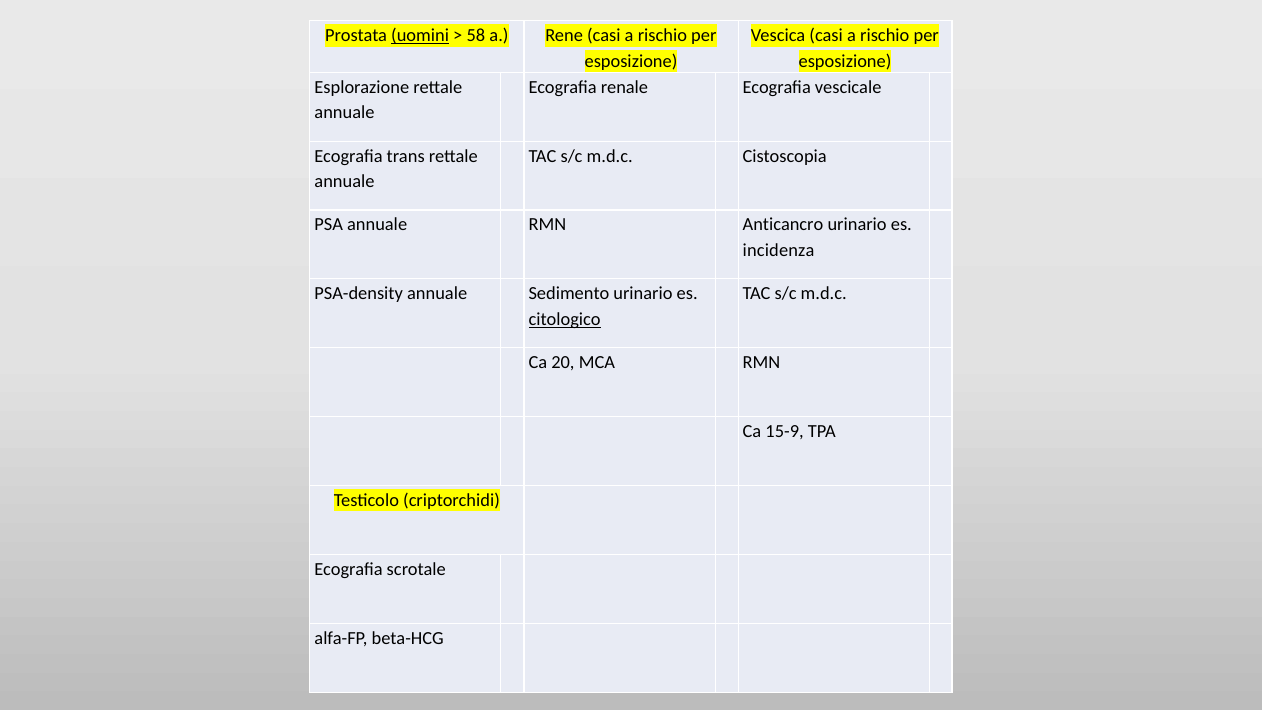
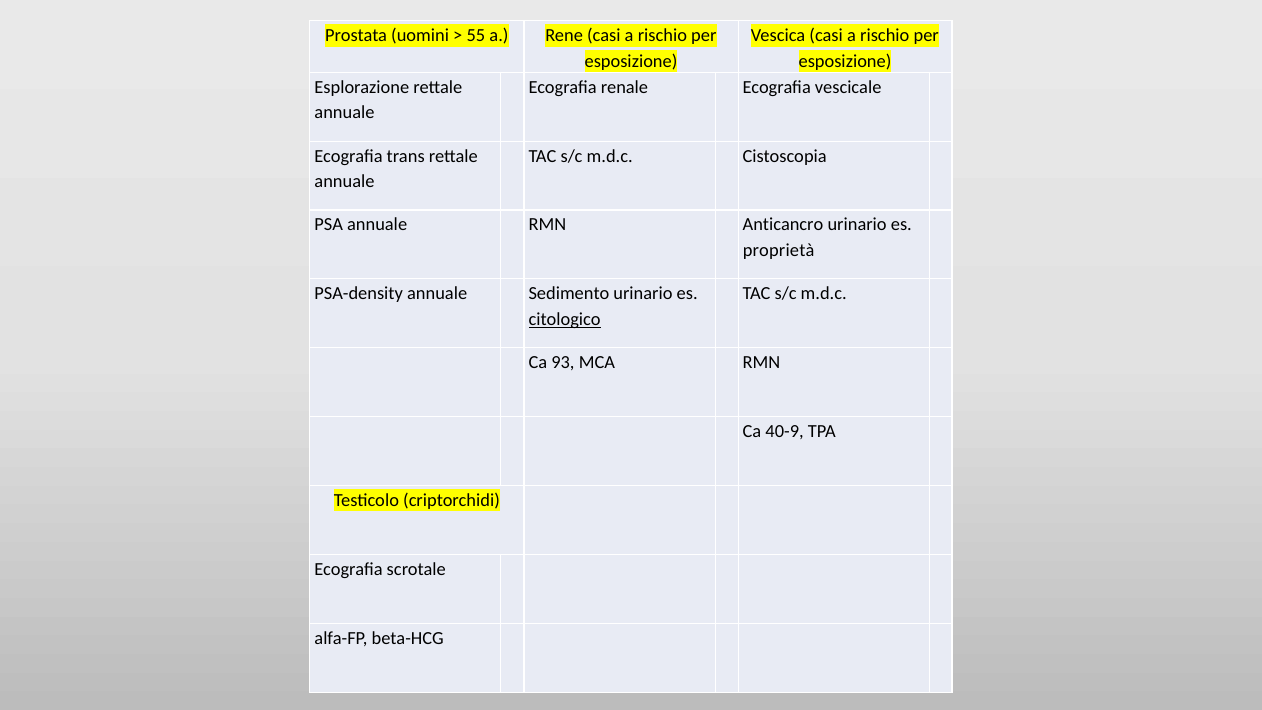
uomini underline: present -> none
58: 58 -> 55
incidenza: incidenza -> proprietà
20: 20 -> 93
15-9: 15-9 -> 40-9
